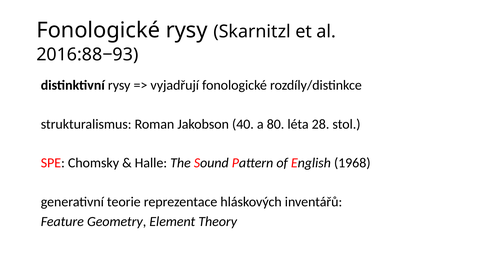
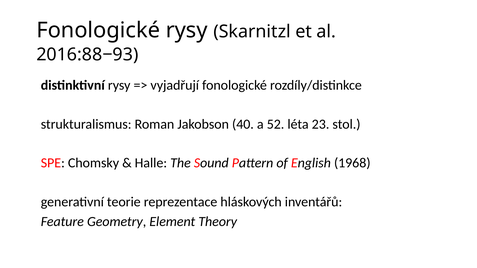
80: 80 -> 52
28: 28 -> 23
